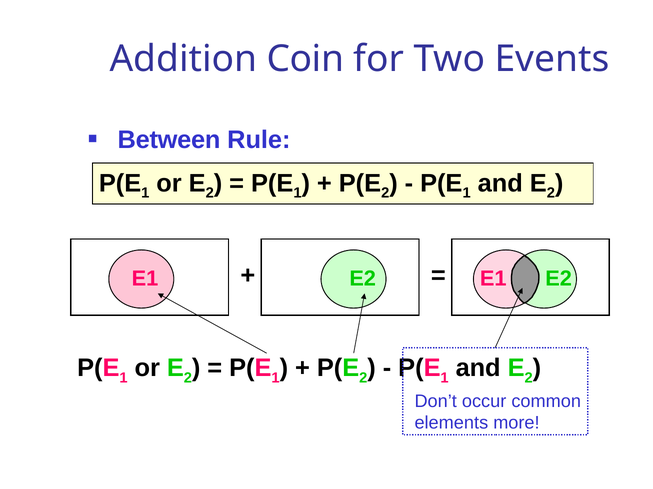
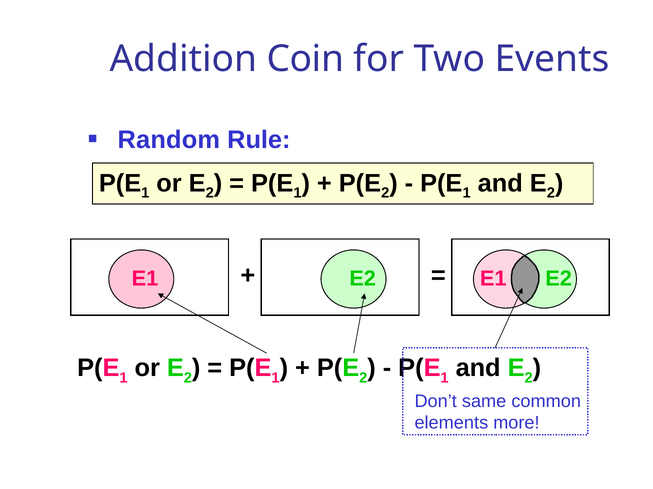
Between: Between -> Random
occur: occur -> same
